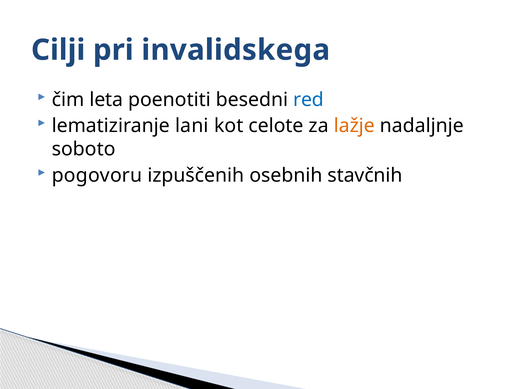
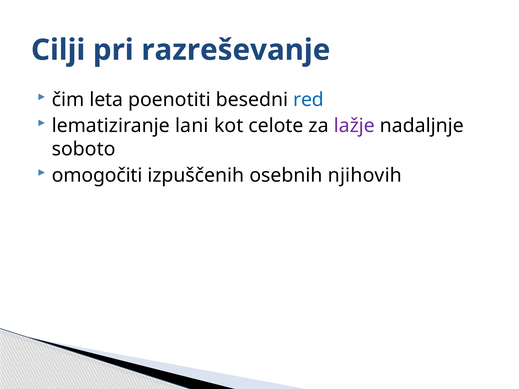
invalidskega: invalidskega -> razreševanje
lažje colour: orange -> purple
pogovoru: pogovoru -> omogočiti
stavčnih: stavčnih -> njihovih
